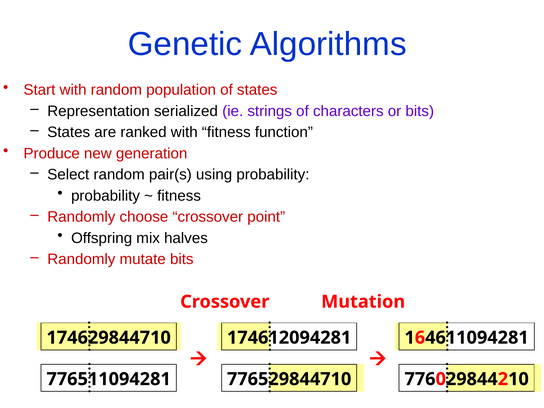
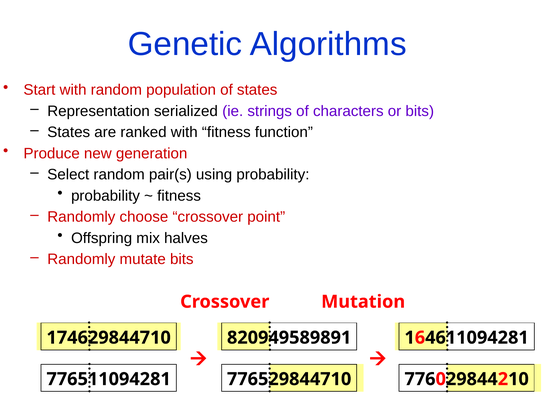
174612094281: 174612094281 -> 820949589891
